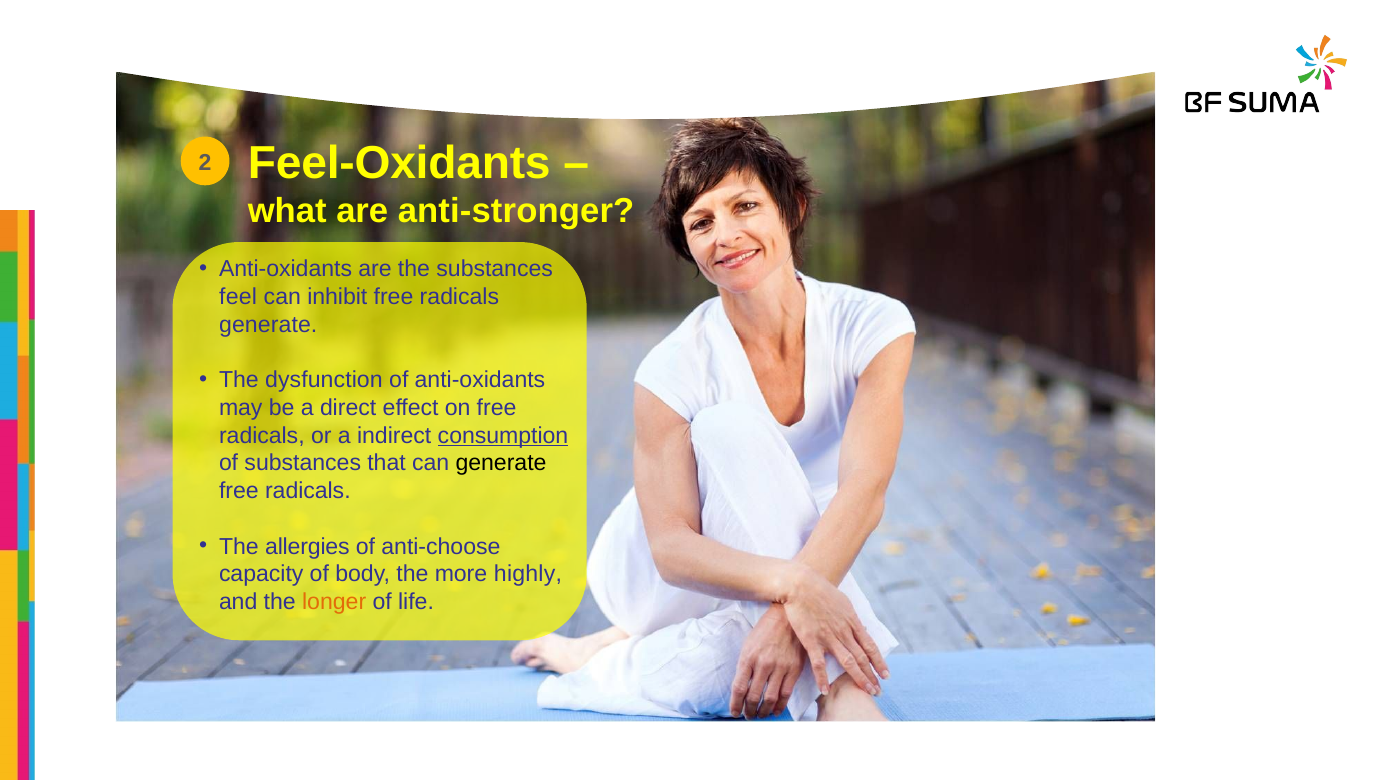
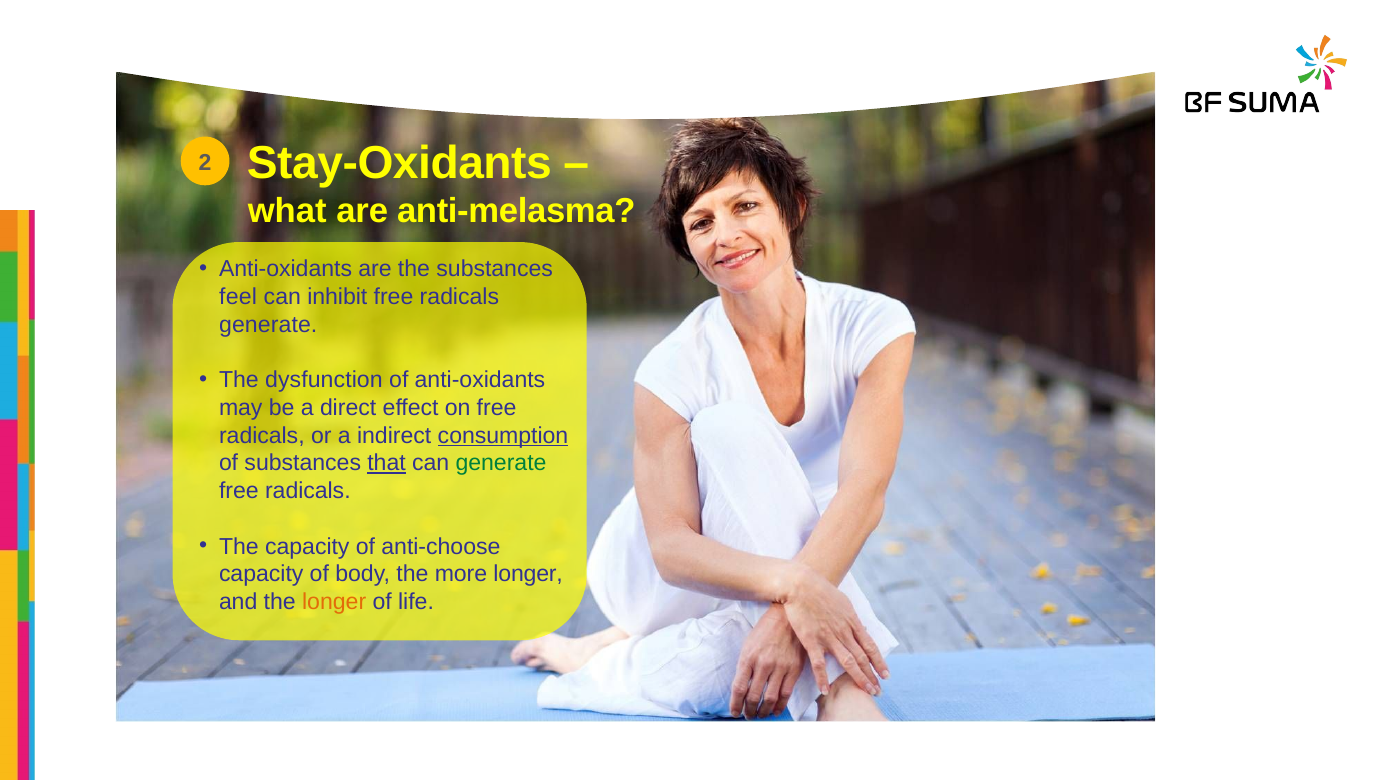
Feel-Oxidants: Feel-Oxidants -> Stay-Oxidants
anti-stronger: anti-stronger -> anti-melasma
that underline: none -> present
generate at (501, 463) colour: black -> green
The allergies: allergies -> capacity
more highly: highly -> longer
